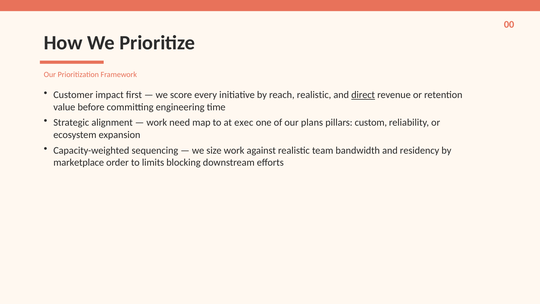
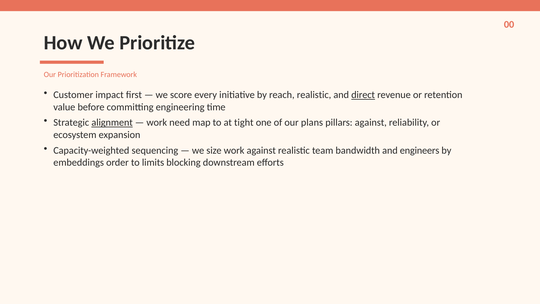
alignment underline: none -> present
exec: exec -> tight
pillars custom: custom -> against
residency: residency -> engineers
marketplace: marketplace -> embeddings
